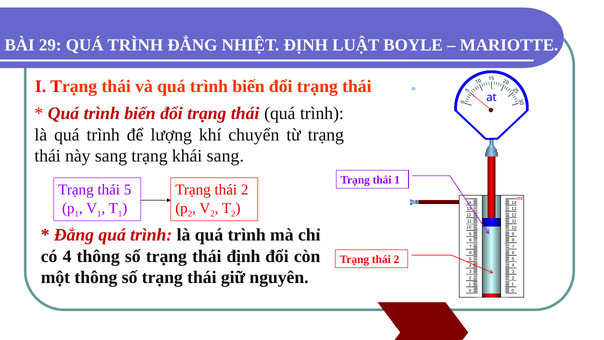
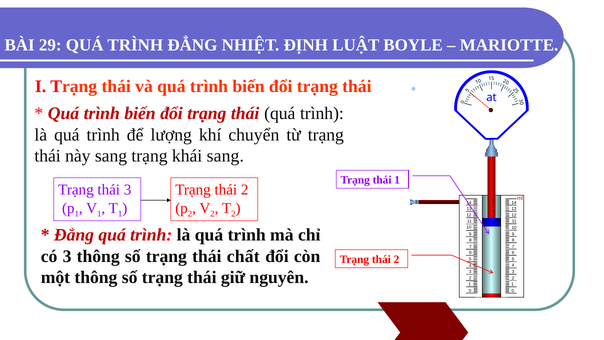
thái 5: 5 -> 3
có 4: 4 -> 3
thái định: định -> chất
